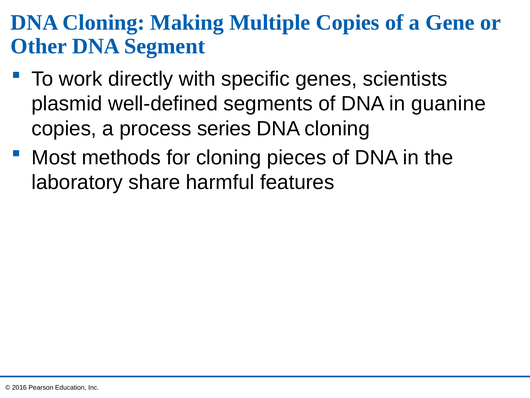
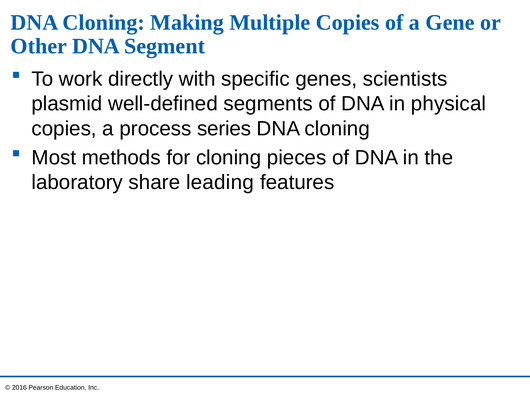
guanine: guanine -> physical
harmful: harmful -> leading
